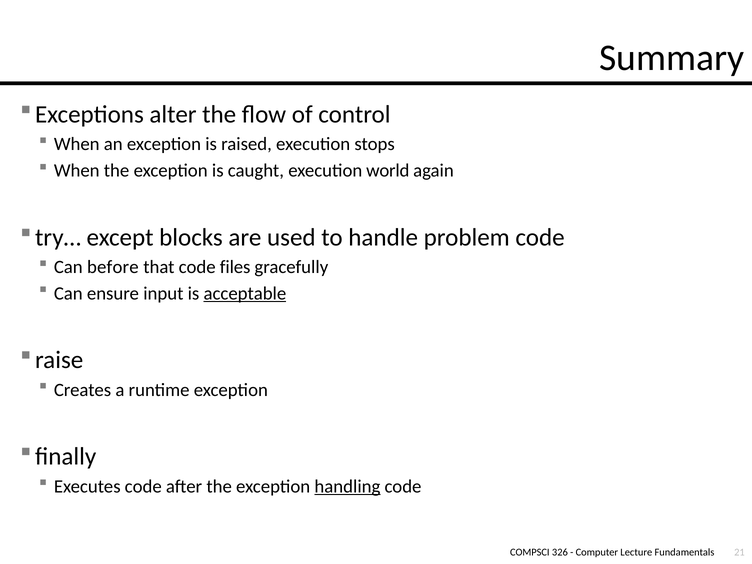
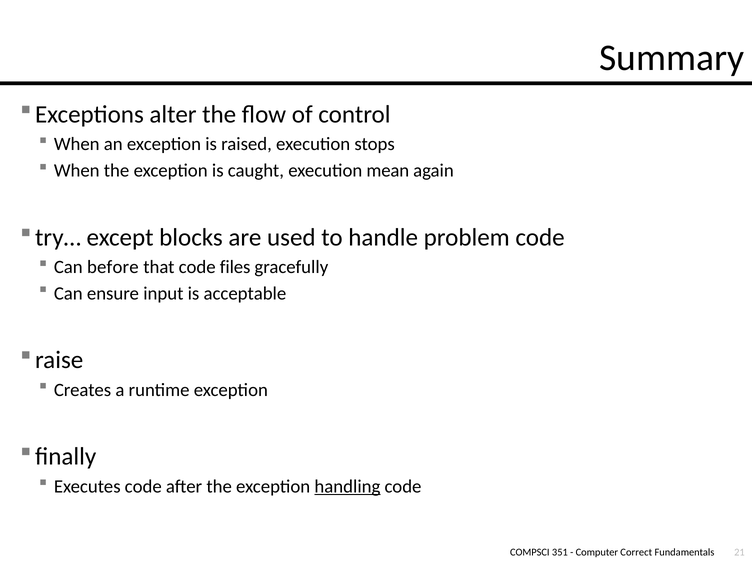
world: world -> mean
acceptable underline: present -> none
326: 326 -> 351
Lecture: Lecture -> Correct
